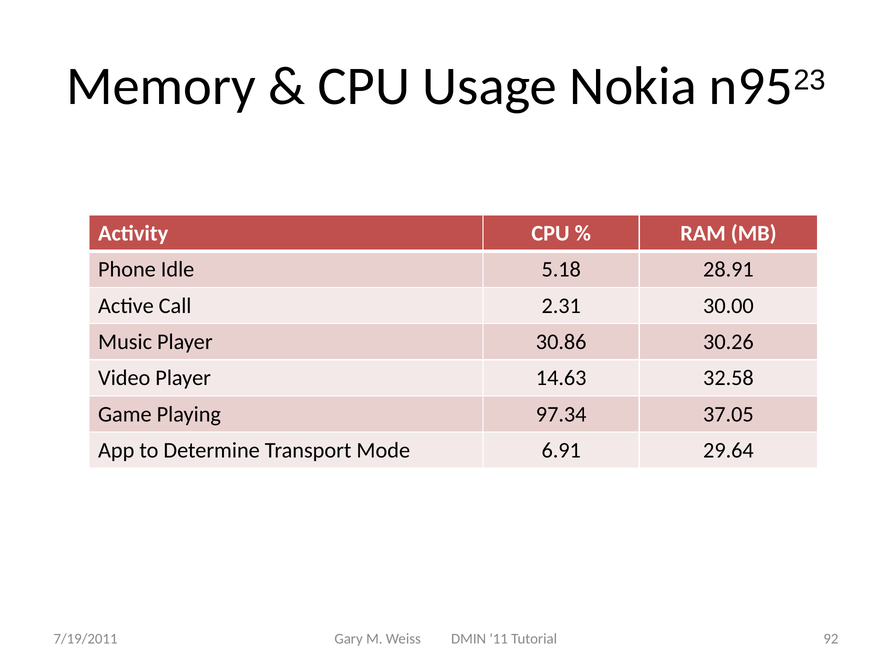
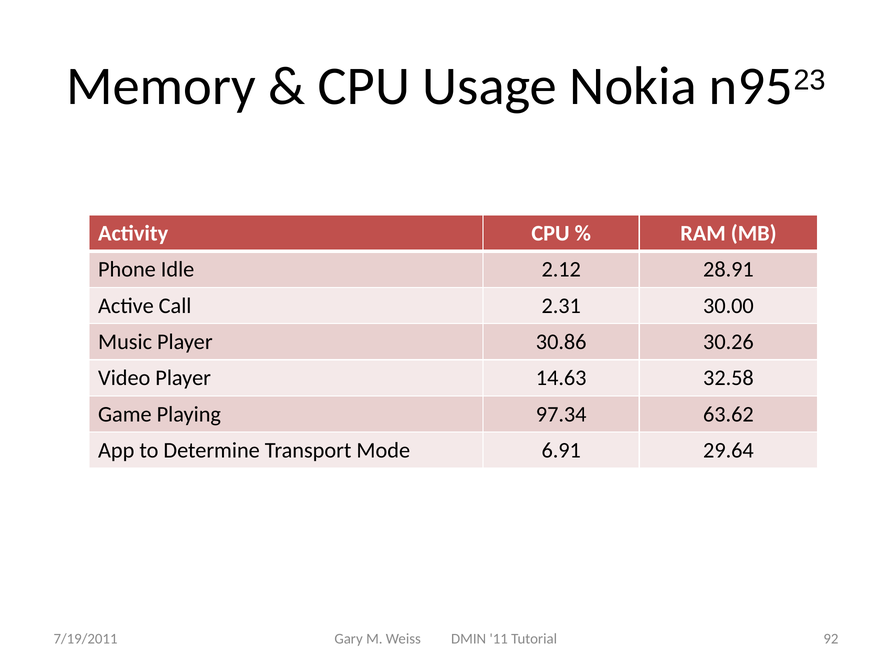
5.18: 5.18 -> 2.12
37.05: 37.05 -> 63.62
